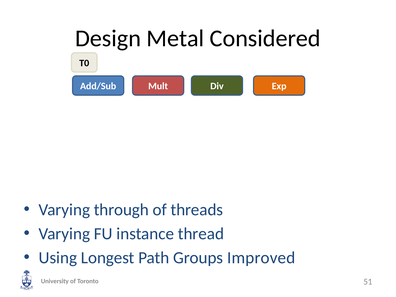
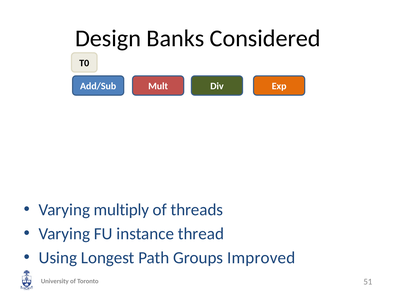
Metal: Metal -> Banks
through: through -> multiply
